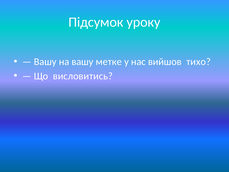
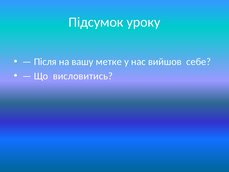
Вашу at (45, 62): Вашу -> Після
тихо: тихо -> себе
